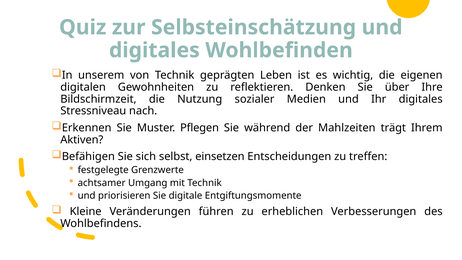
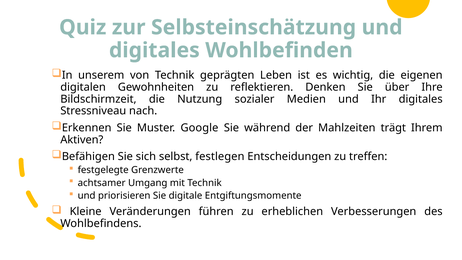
Pflegen: Pflegen -> Google
einsetzen: einsetzen -> festlegen
